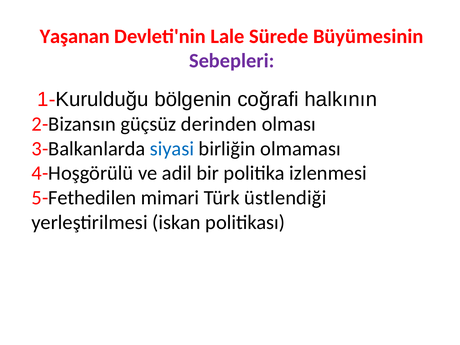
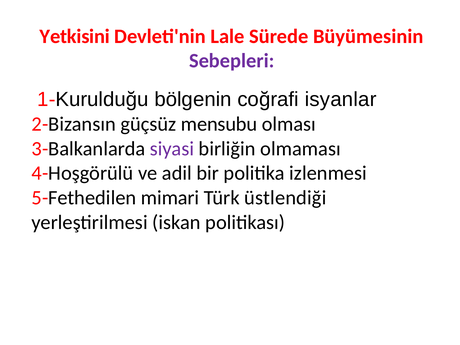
Yaşanan: Yaşanan -> Yetkisini
halkının: halkının -> isyanlar
derinden: derinden -> mensubu
siyasi colour: blue -> purple
